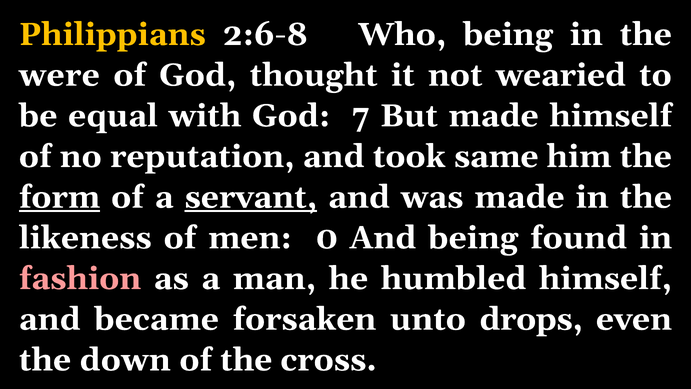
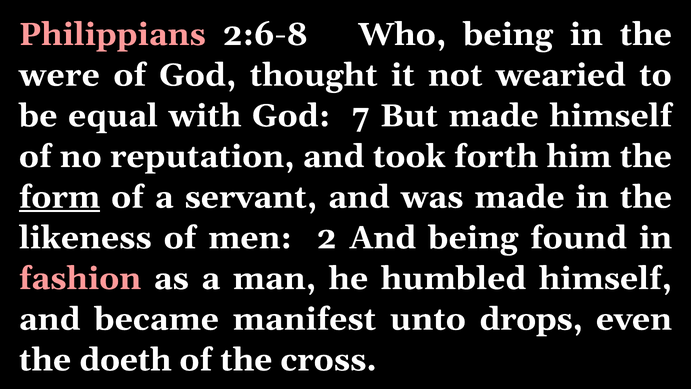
Philippians colour: yellow -> pink
same: same -> forth
servant underline: present -> none
0: 0 -> 2
forsaken: forsaken -> manifest
down: down -> doeth
